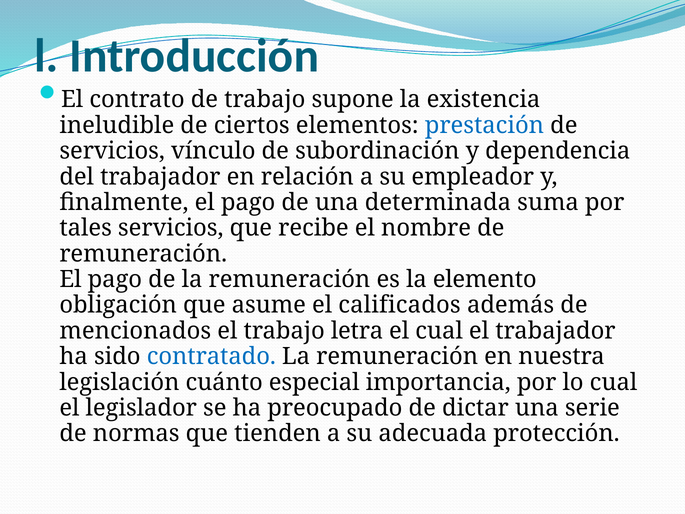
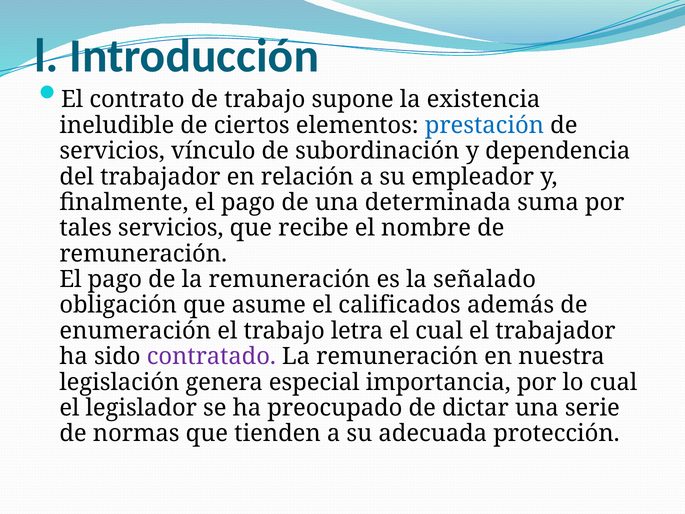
elemento: elemento -> señalado
mencionados: mencionados -> enumeración
contratado colour: blue -> purple
cuánto: cuánto -> genera
